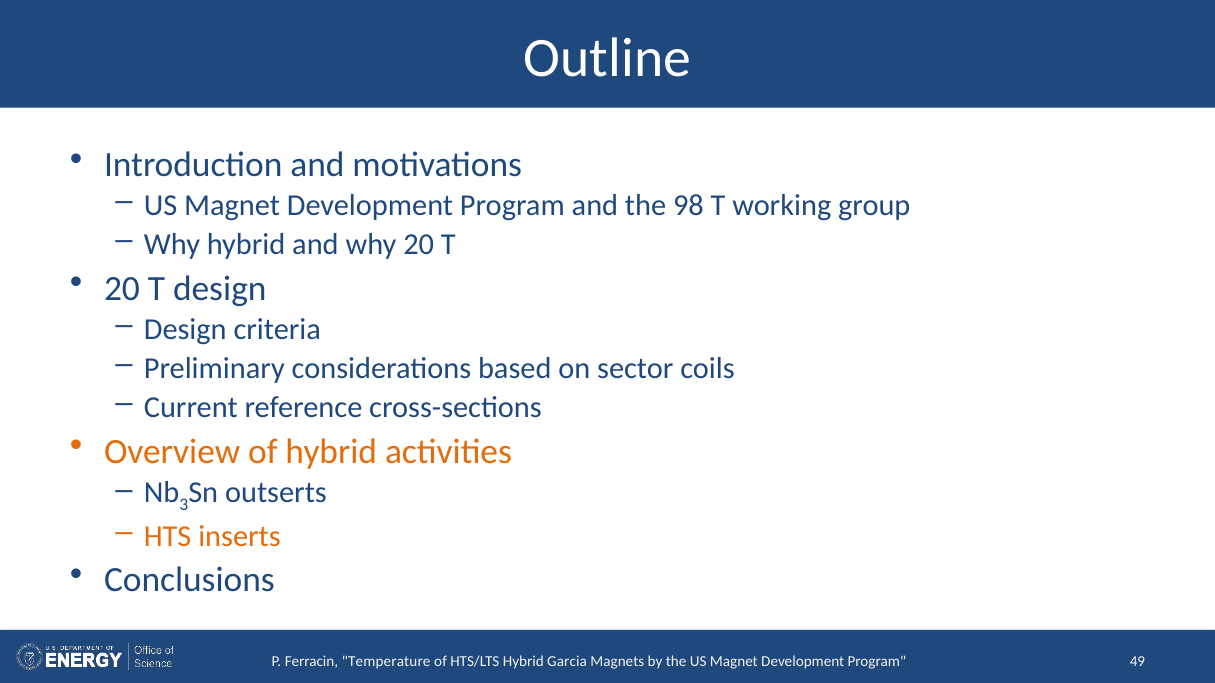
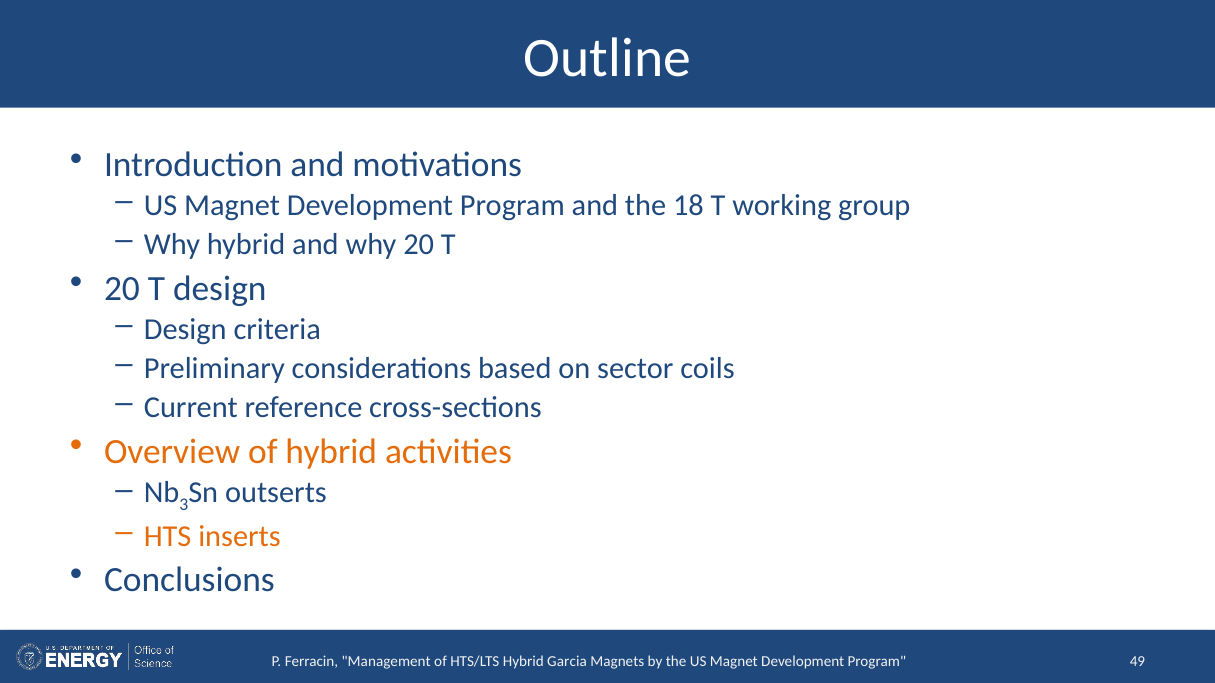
98: 98 -> 18
Temperature: Temperature -> Management
